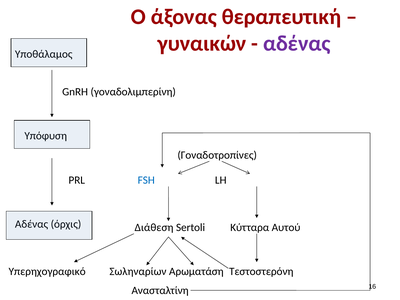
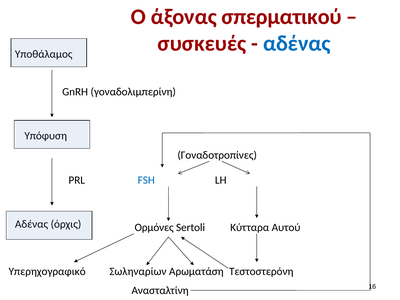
θεραπευτική: θεραπευτική -> σπερματικού
γυναικών: γυναικών -> συσκευές
αδένας at (297, 44) colour: purple -> blue
Διάθεση: Διάθεση -> Ορμόνες
